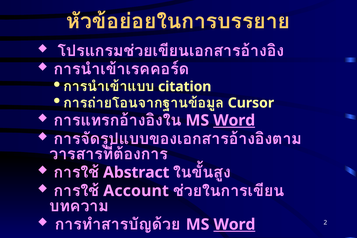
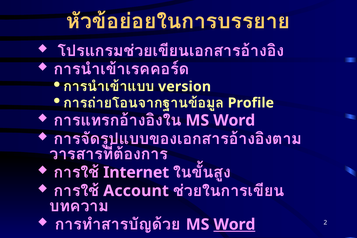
citation: citation -> version
Cursor: Cursor -> Profile
Word at (234, 120) underline: present -> none
Abstract: Abstract -> Internet
